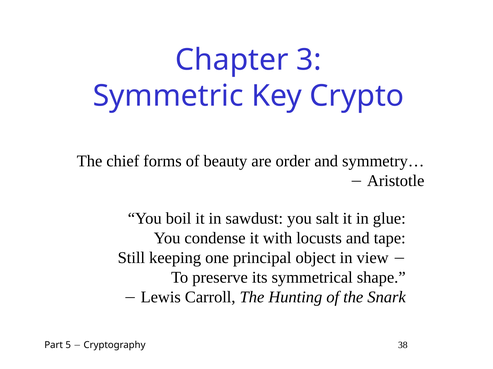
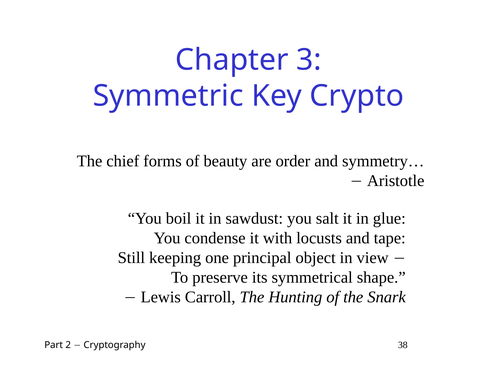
5: 5 -> 2
